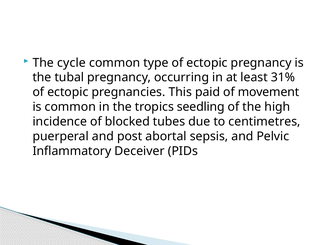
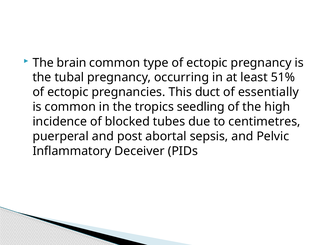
cycle: cycle -> brain
31%: 31% -> 51%
paid: paid -> duct
movement: movement -> essentially
